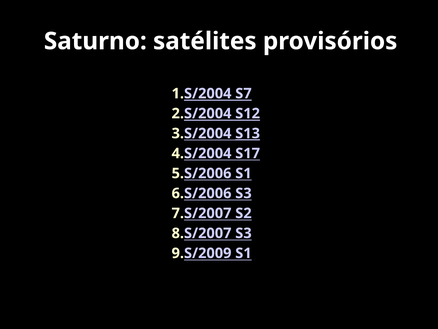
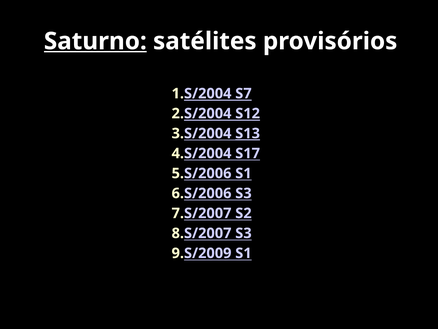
Saturno underline: none -> present
